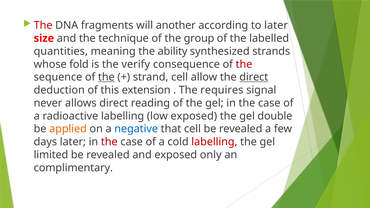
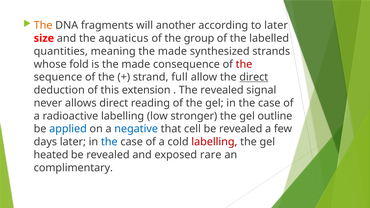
The at (43, 25) colour: red -> orange
technique: technique -> aquaticus
meaning the ability: ability -> made
is the verify: verify -> made
the at (106, 77) underline: present -> none
strand cell: cell -> full
The requires: requires -> revealed
low exposed: exposed -> stronger
double: double -> outline
applied colour: orange -> blue
the at (109, 142) colour: red -> blue
limited: limited -> heated
only: only -> rare
